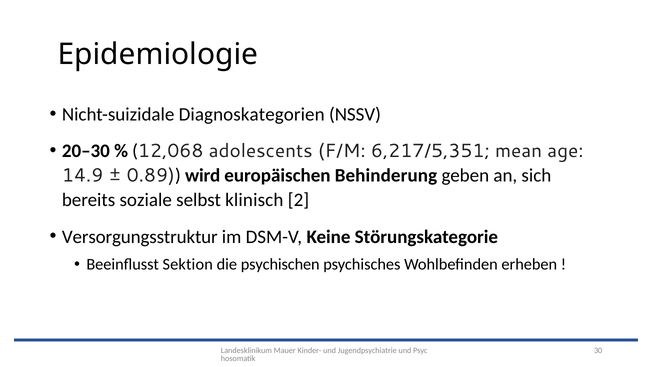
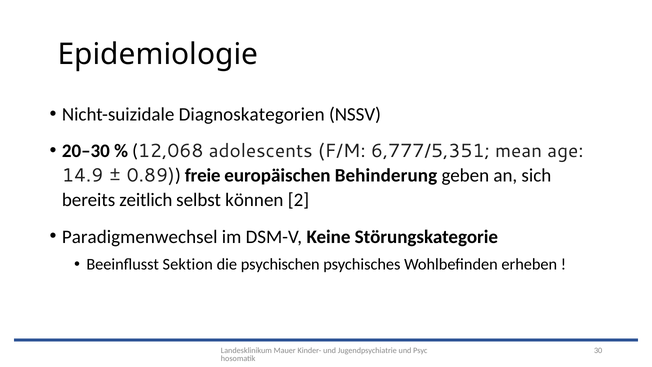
6,217/5,351: 6,217/5,351 -> 6,777/5,351
wird: wird -> freie
soziale: soziale -> zeitlich
klinisch: klinisch -> können
Versorgungsstruktur: Versorgungsstruktur -> Paradigmenwechsel
